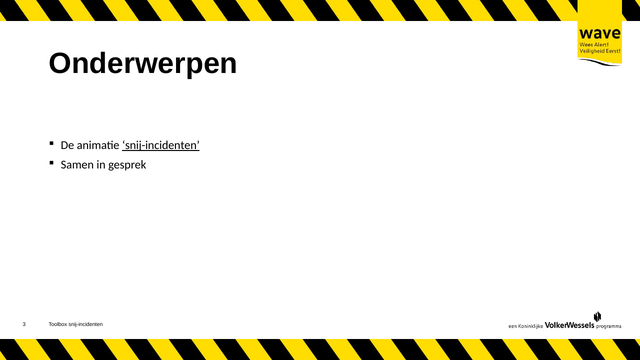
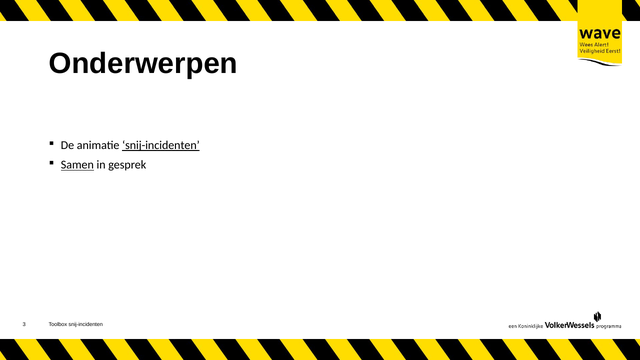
Samen underline: none -> present
